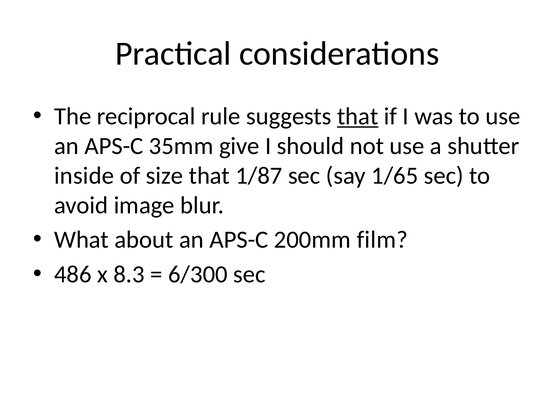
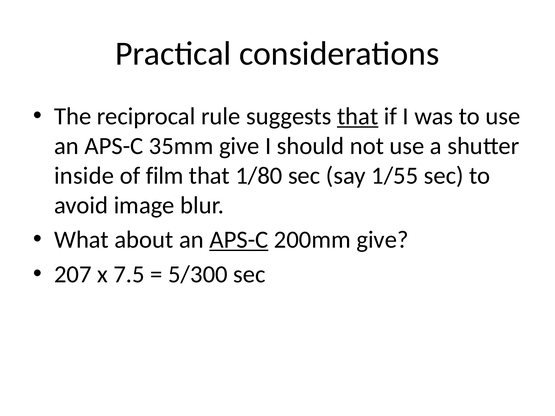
size: size -> film
1/87: 1/87 -> 1/80
1/65: 1/65 -> 1/55
APS-C at (239, 240) underline: none -> present
200mm film: film -> give
486: 486 -> 207
8.3: 8.3 -> 7.5
6/300: 6/300 -> 5/300
